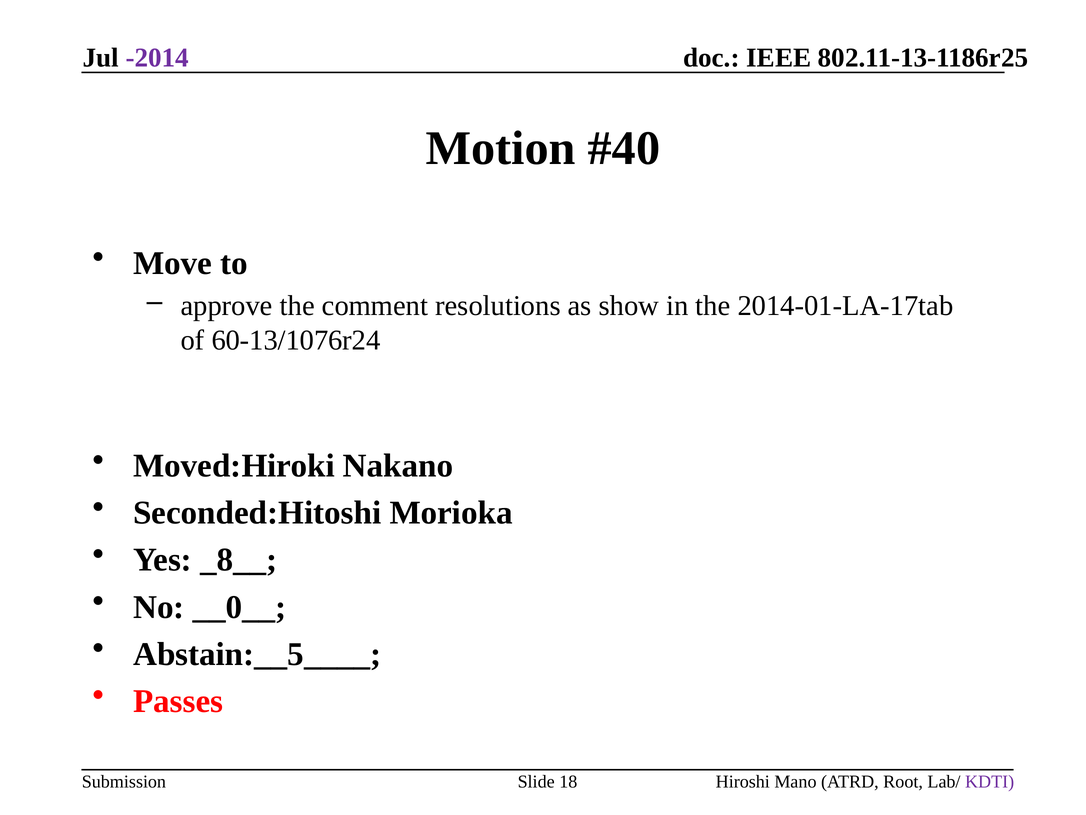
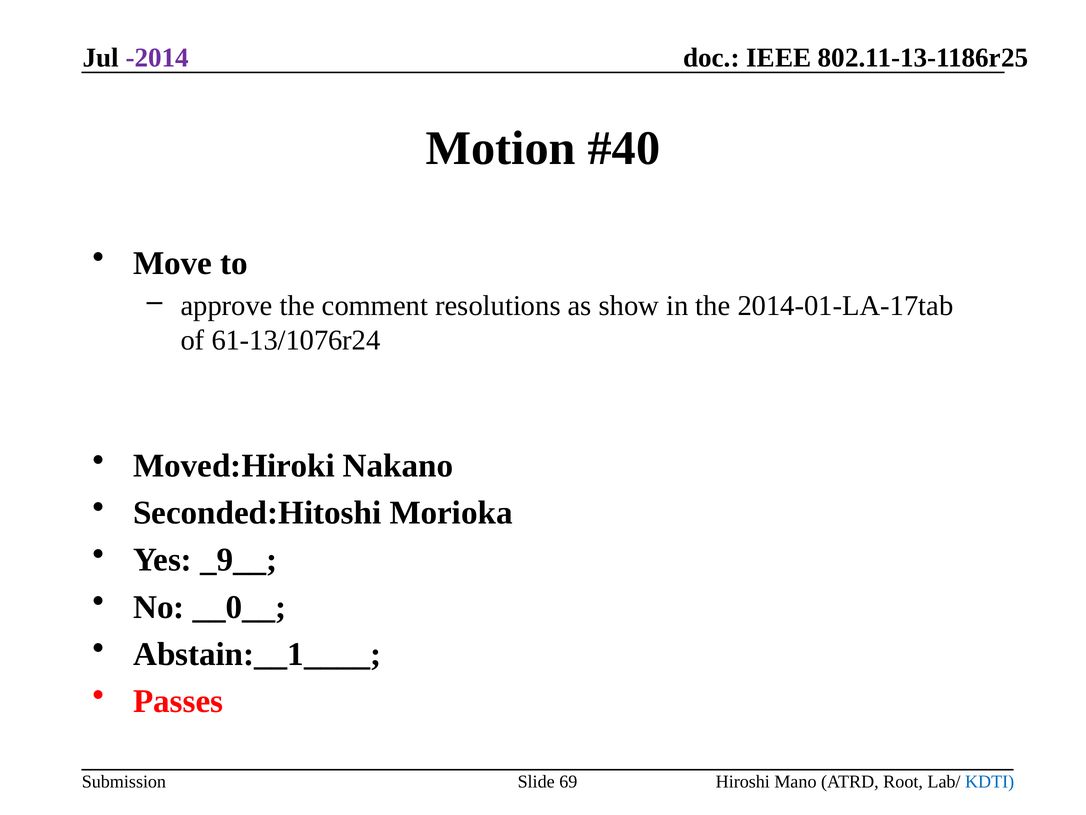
60-13/1076r24: 60-13/1076r24 -> 61-13/1076r24
_8__: _8__ -> _9__
Abstain:__5____: Abstain:__5____ -> Abstain:__1____
18: 18 -> 69
KDTI colour: purple -> blue
